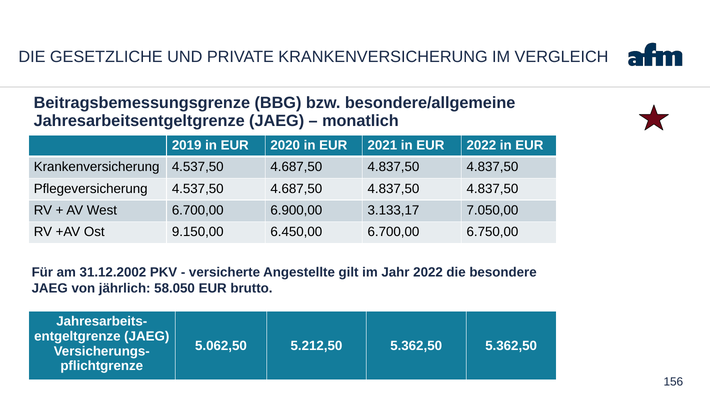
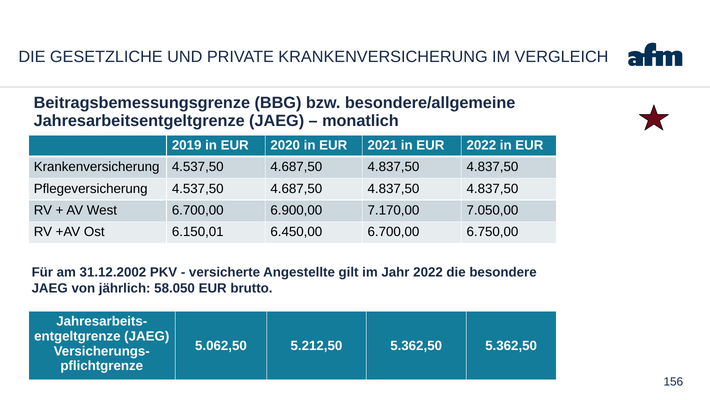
3.133,17: 3.133,17 -> 7.170,00
9.150,00: 9.150,00 -> 6.150,01
